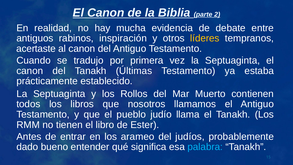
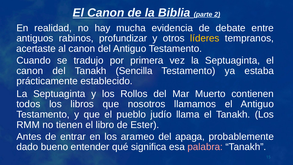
inspiración: inspiración -> profundizar
Últimas: Últimas -> Sencilla
judíos: judíos -> apaga
palabra colour: light blue -> pink
